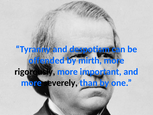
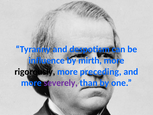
offended: offended -> influence
important: important -> preceding
severely colour: black -> purple
